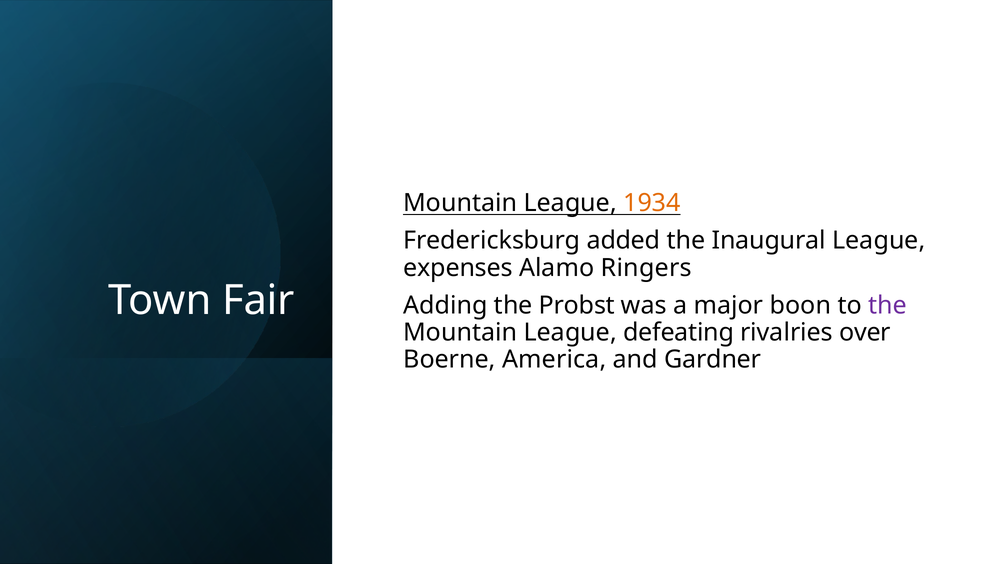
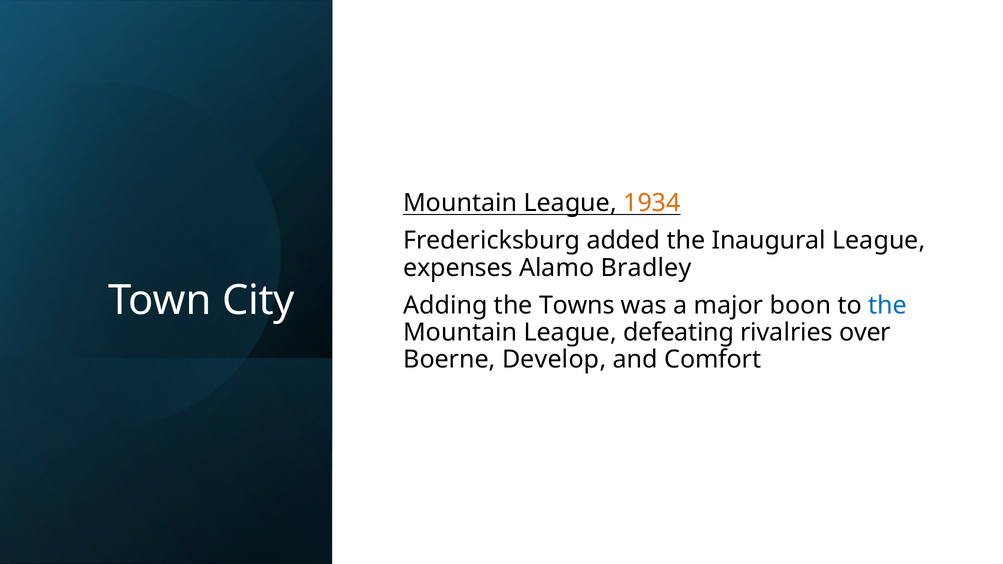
Ringers: Ringers -> Bradley
Fair: Fair -> City
Probst: Probst -> Towns
the at (888, 305) colour: purple -> blue
America: America -> Develop
Gardner: Gardner -> Comfort
